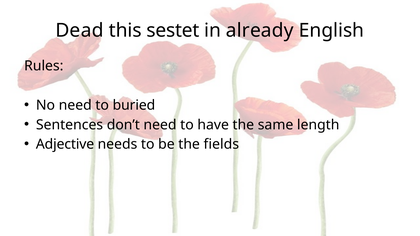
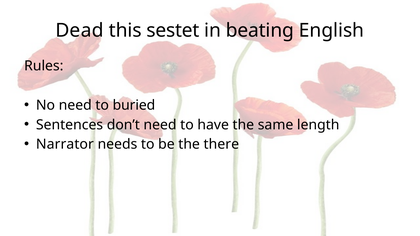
already: already -> beating
Adjective: Adjective -> Narrator
fields: fields -> there
